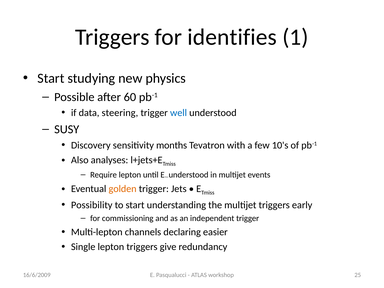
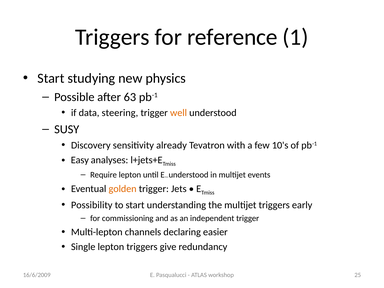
identifies: identifies -> reference
60: 60 -> 63
well colour: blue -> orange
months: months -> already
Also: Also -> Easy
